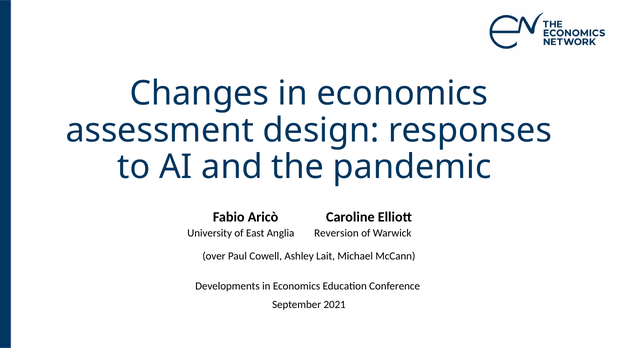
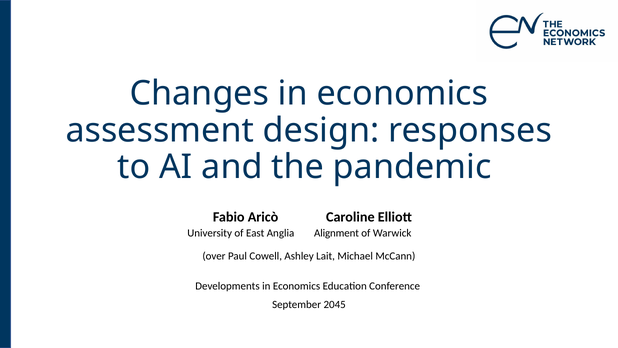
Reversion: Reversion -> Alignment
2021: 2021 -> 2045
